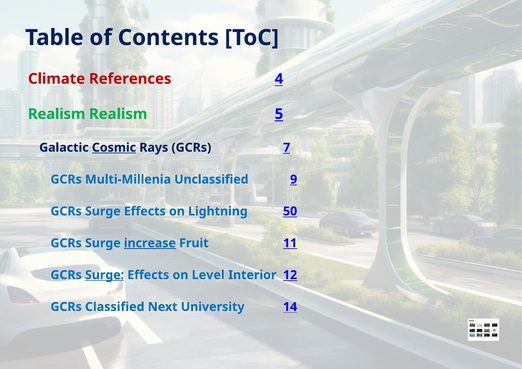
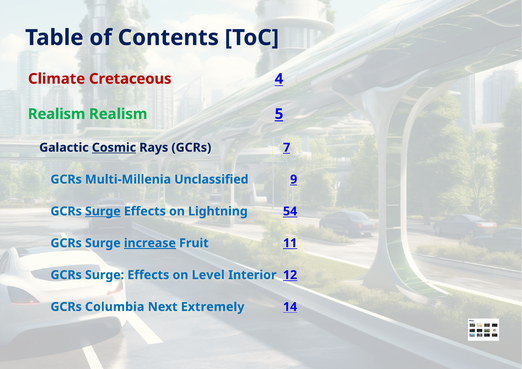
References: References -> Cretaceous
Surge at (103, 211) underline: none -> present
50: 50 -> 54
Surge at (105, 275) underline: present -> none
Classified: Classified -> Columbia
University: University -> Extremely
